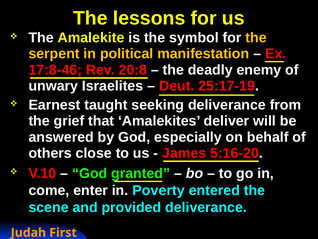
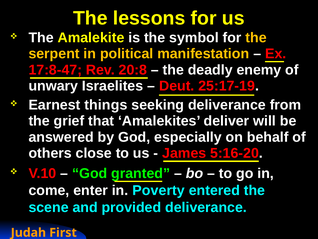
17:8-46: 17:8-46 -> 17:8-47
taught: taught -> things
